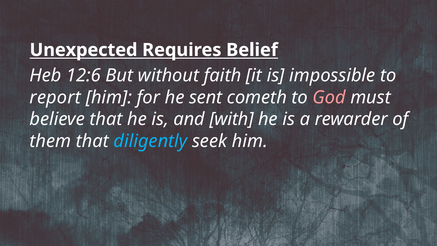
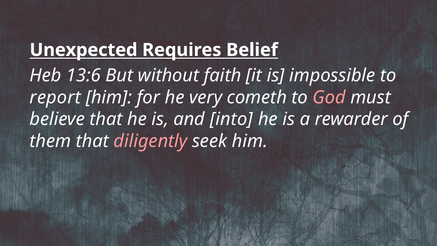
12:6: 12:6 -> 13:6
sent: sent -> very
with: with -> into
diligently colour: light blue -> pink
